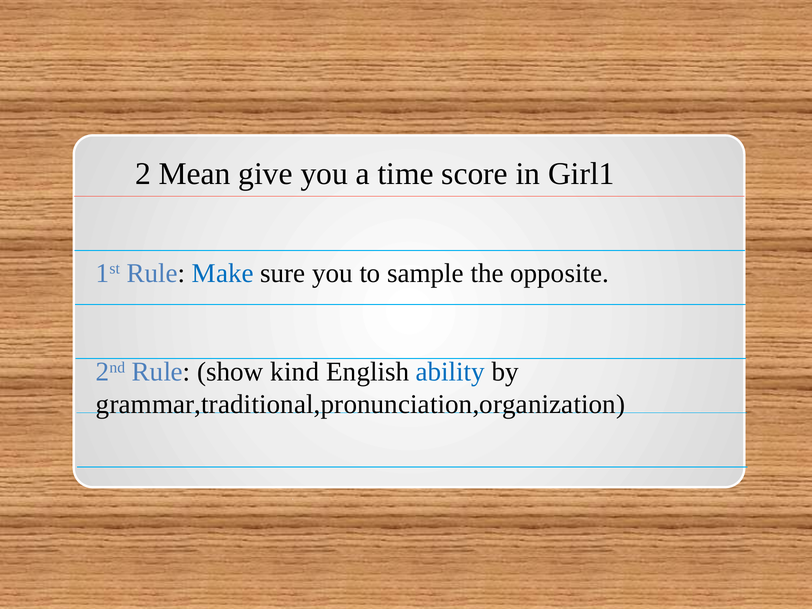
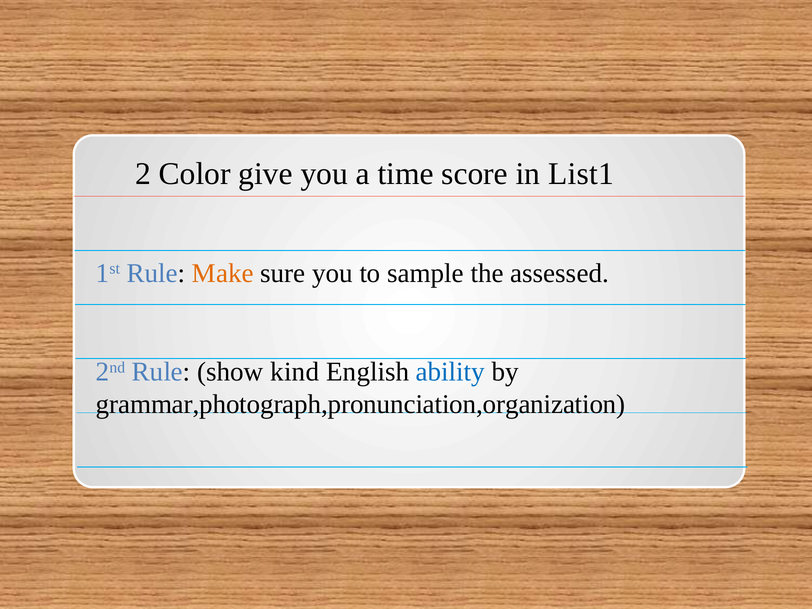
Mean: Mean -> Color
Girl1: Girl1 -> List1
Make colour: blue -> orange
opposite: opposite -> assessed
grammar,traditional,pronunciation,organization: grammar,traditional,pronunciation,organization -> grammar,photograph,pronunciation,organization
